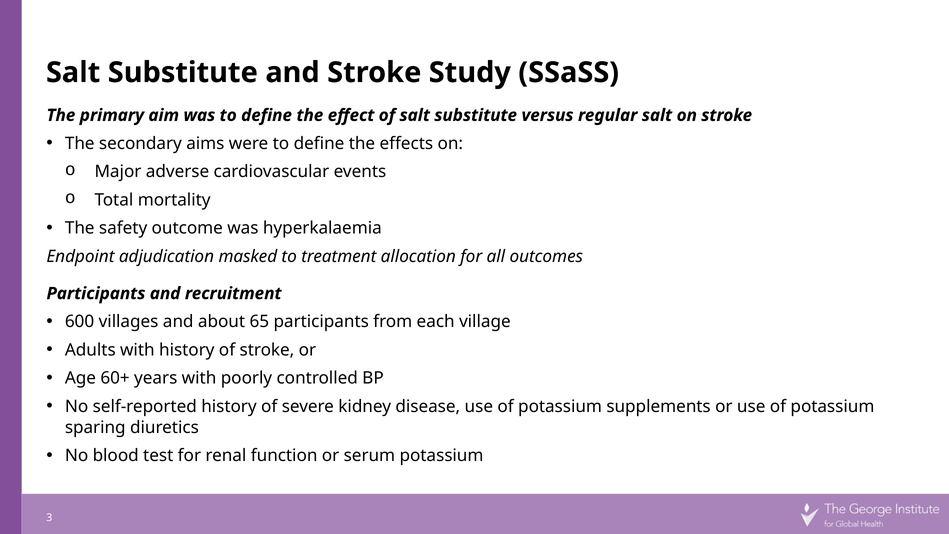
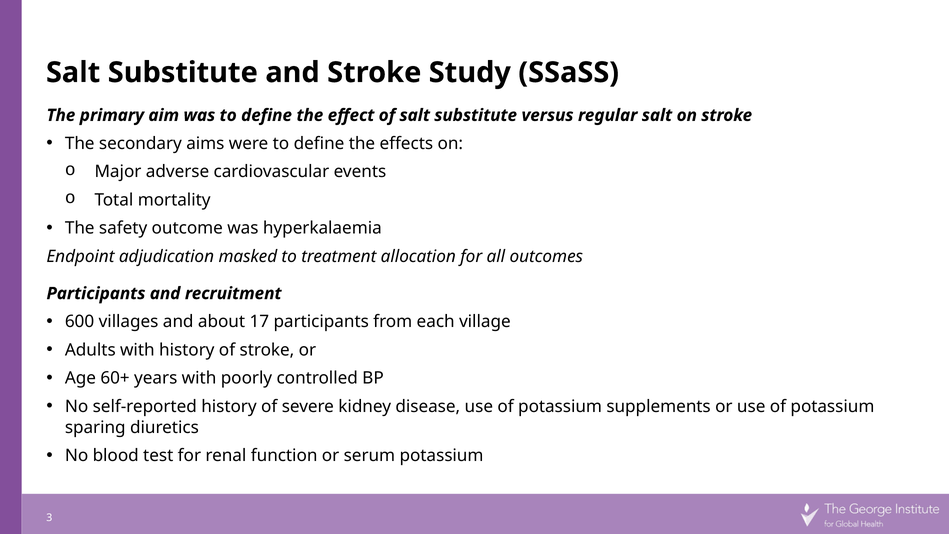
65: 65 -> 17
